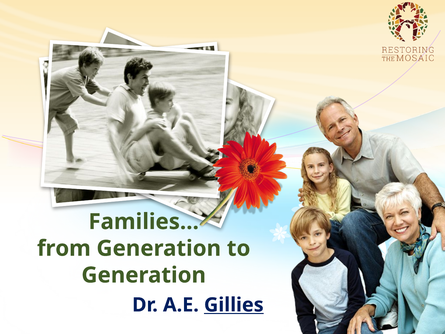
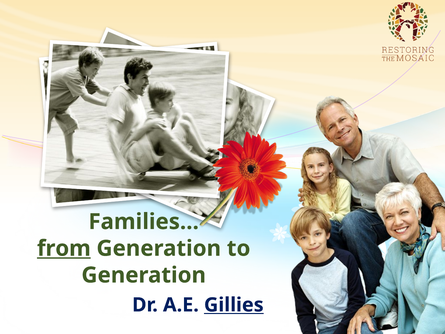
from underline: none -> present
